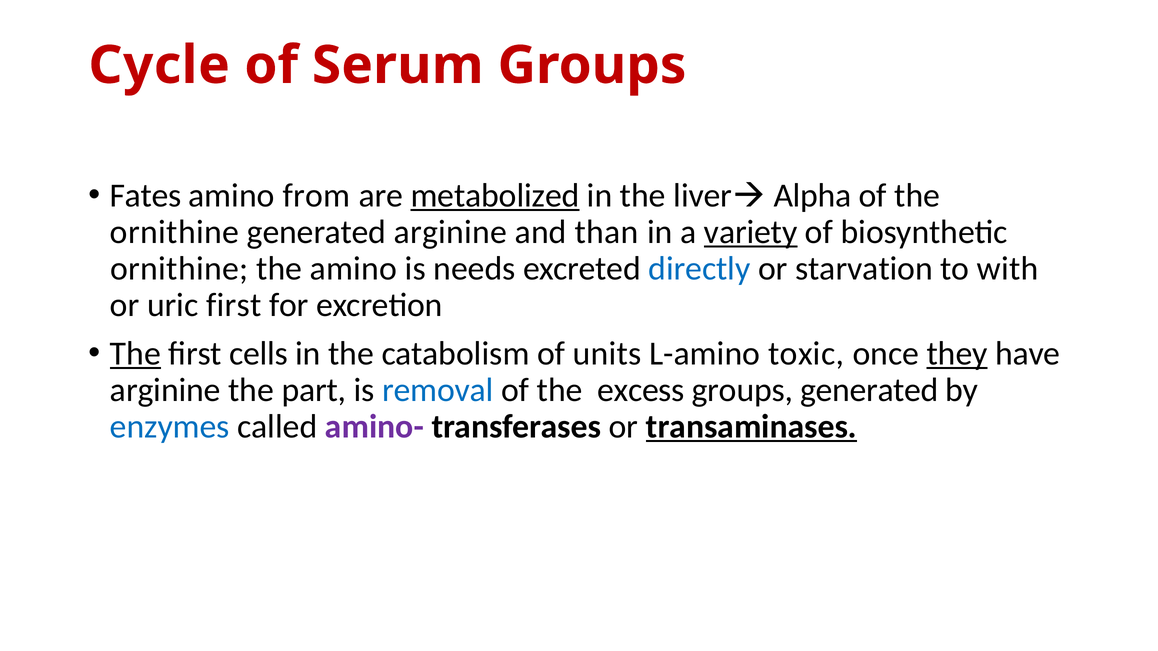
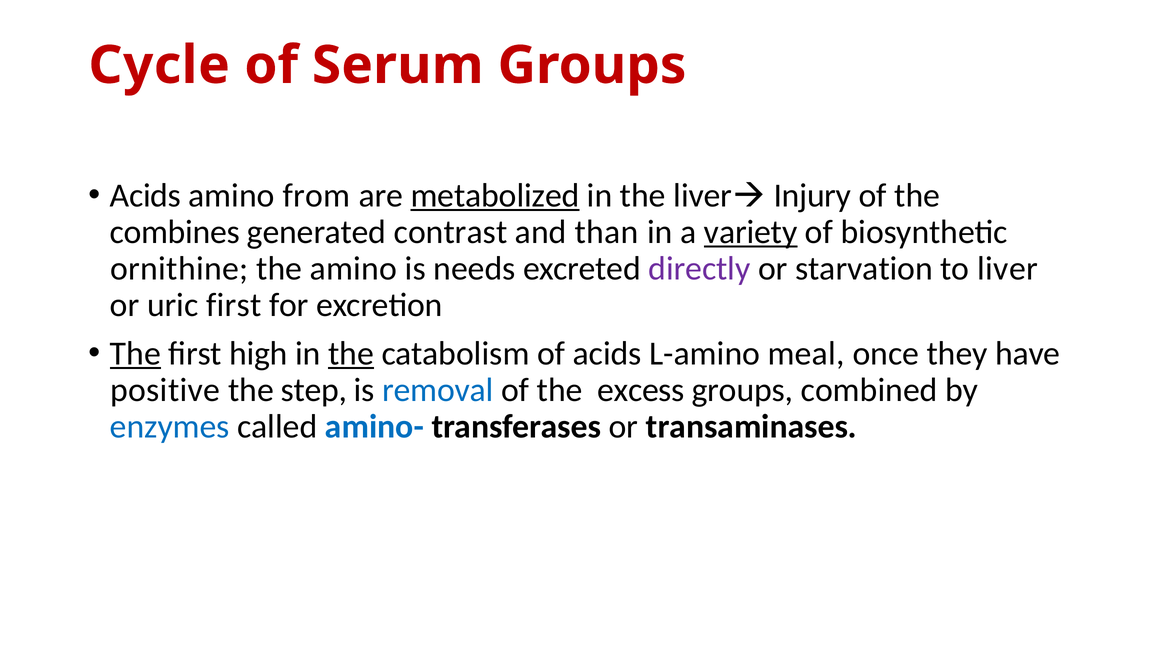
Fates at (145, 196): Fates -> Acids
Alpha: Alpha -> Injury
ornithine at (175, 232): ornithine -> combines
generated arginine: arginine -> contrast
directly colour: blue -> purple
with: with -> liver
cells: cells -> high
the at (351, 354) underline: none -> present
of units: units -> acids
toxic: toxic -> meal
they underline: present -> none
arginine at (165, 390): arginine -> positive
part: part -> step
groups generated: generated -> combined
amino- colour: purple -> blue
transaminases underline: present -> none
